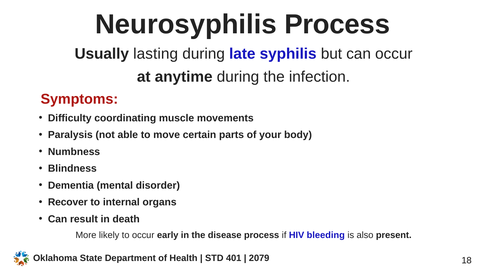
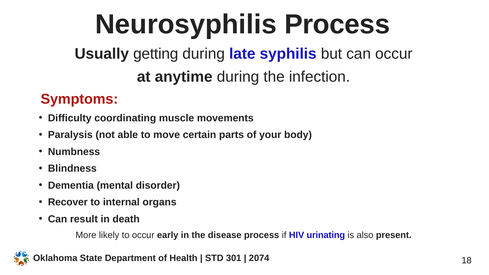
lasting: lasting -> getting
bleeding: bleeding -> urinating
401: 401 -> 301
2079: 2079 -> 2074
